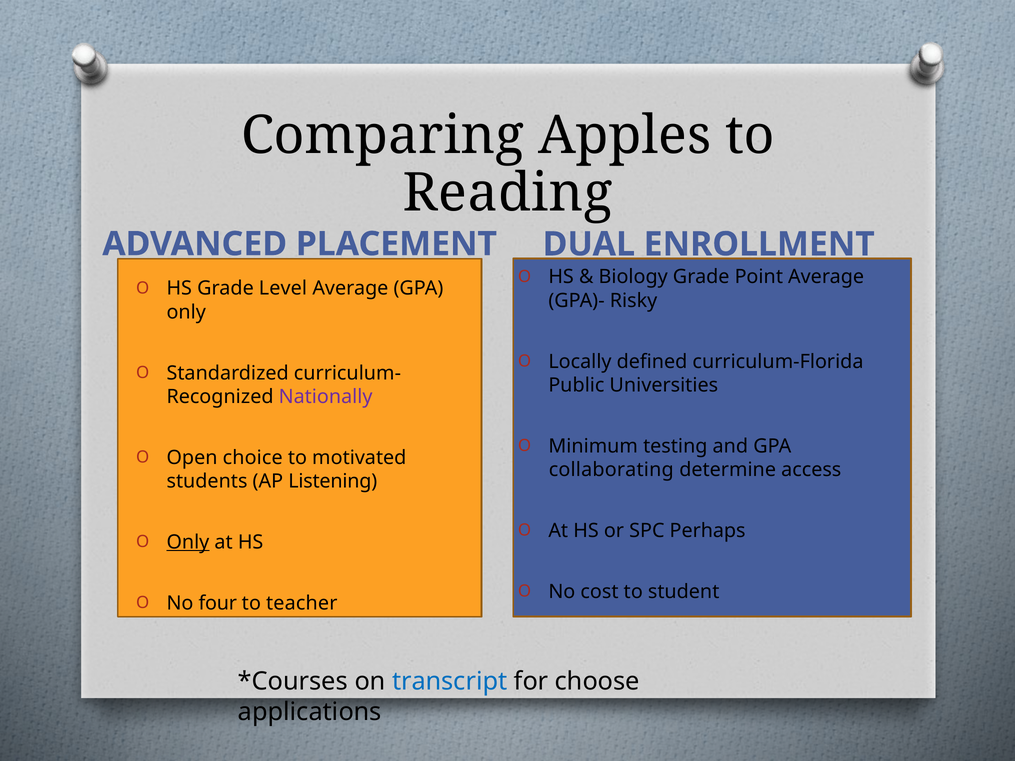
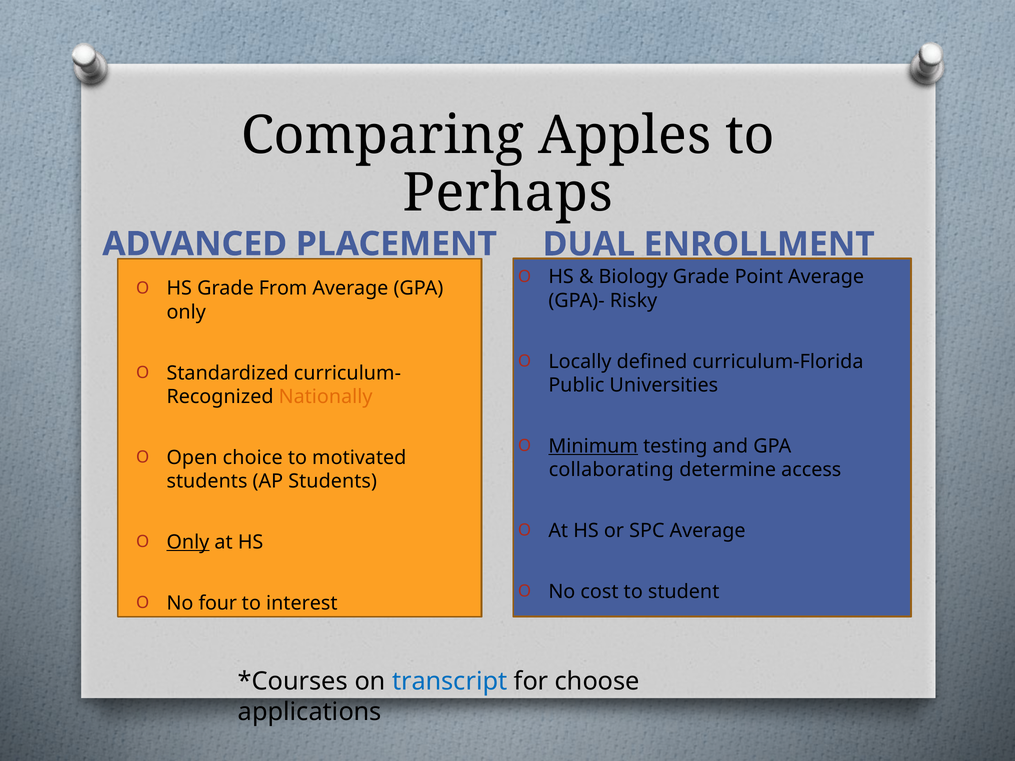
Reading: Reading -> Perhaps
Level: Level -> From
Nationally colour: purple -> orange
Minimum underline: none -> present
AP Listening: Listening -> Students
SPC Perhaps: Perhaps -> Average
teacher: teacher -> interest
